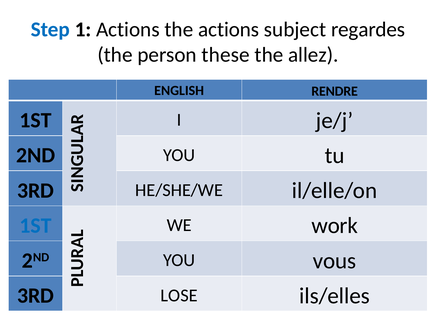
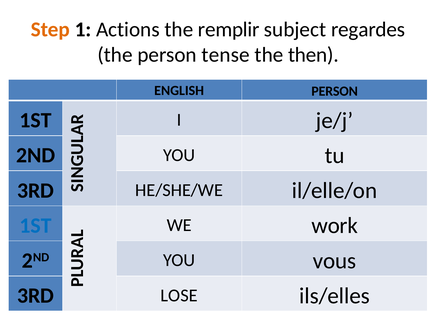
Step colour: blue -> orange
the actions: actions -> remplir
these: these -> tense
allez: allez -> then
ENGLISH RENDRE: RENDRE -> PERSON
